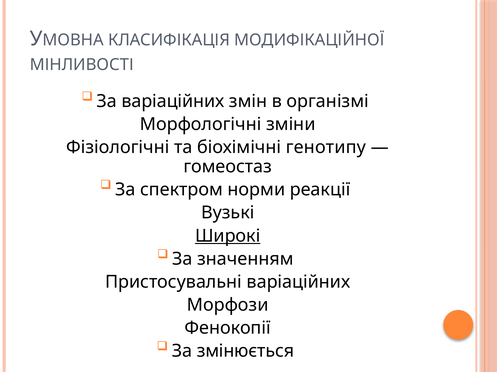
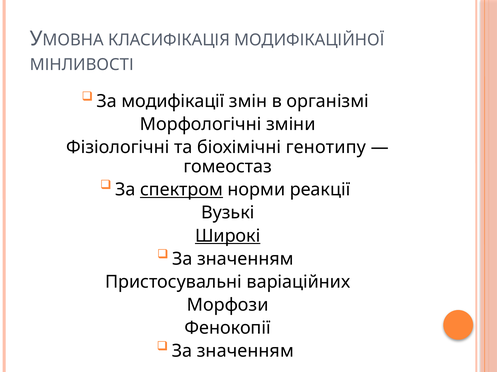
За варіаційних: варіаційних -> модифікації
спектром underline: none -> present
змінюється at (245, 352): змінюється -> значенням
